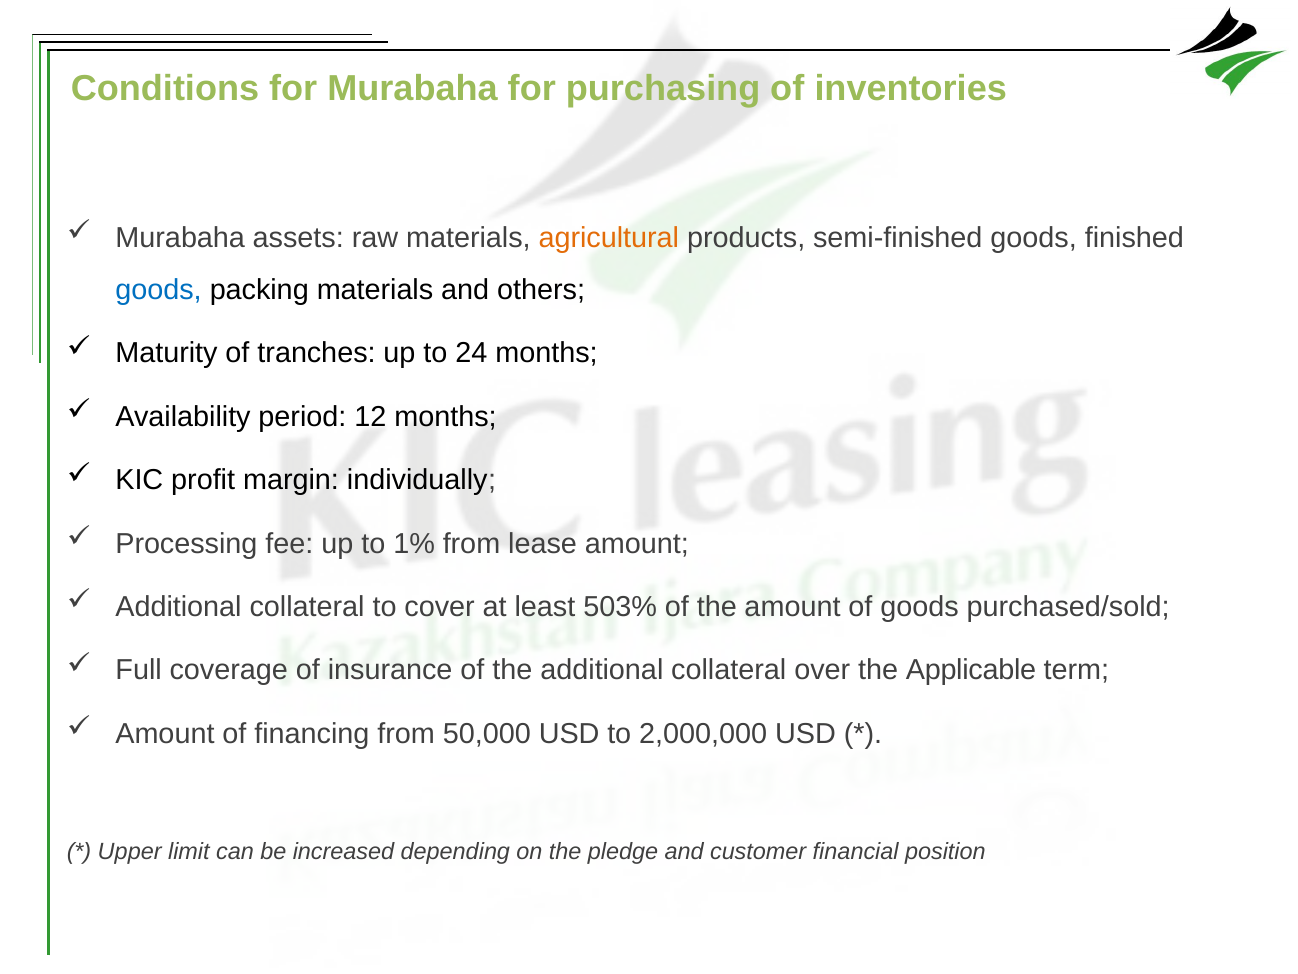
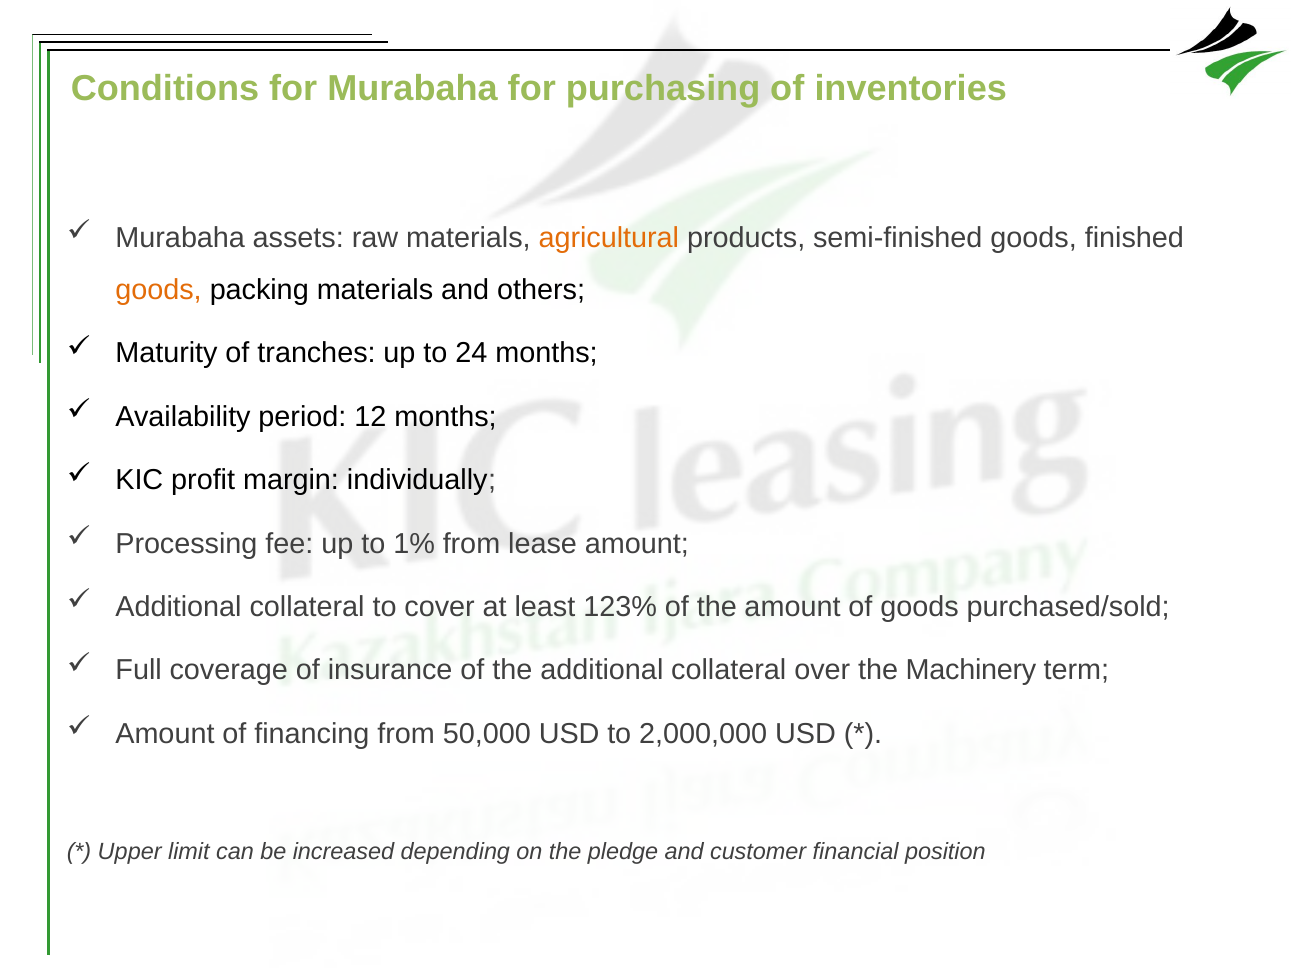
goods at (159, 290) colour: blue -> orange
503%: 503% -> 123%
Applicable: Applicable -> Machinery
